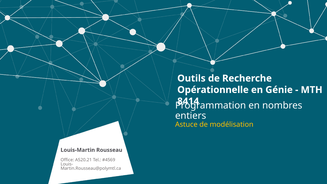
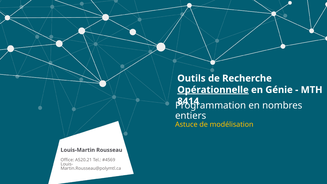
Opérationnelle underline: none -> present
